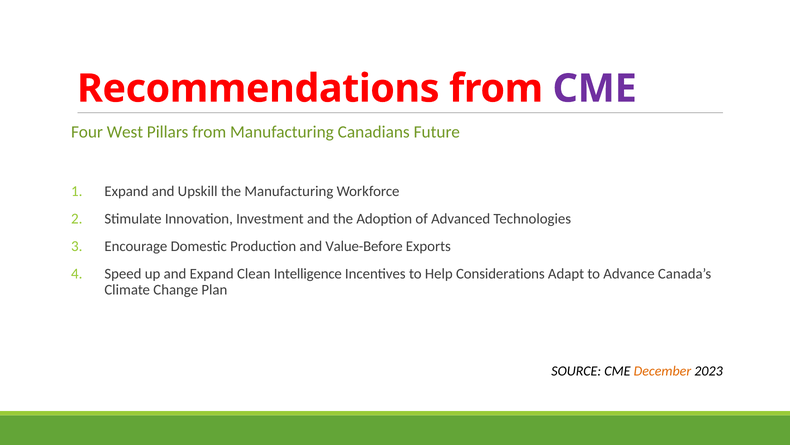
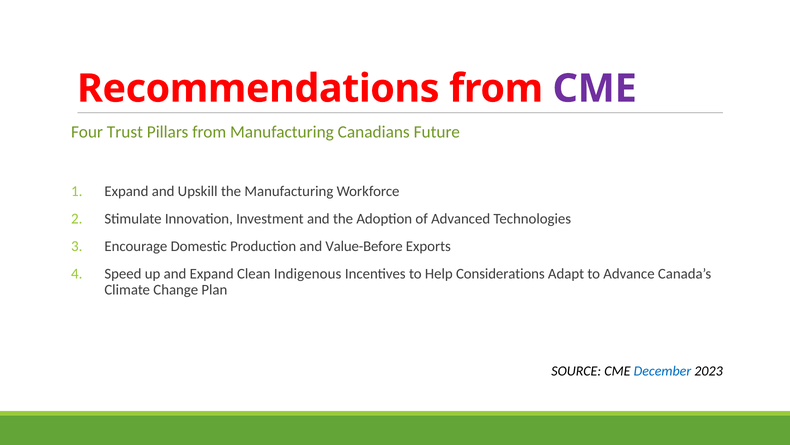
West: West -> Trust
Intelligence: Intelligence -> Indigenous
December colour: orange -> blue
